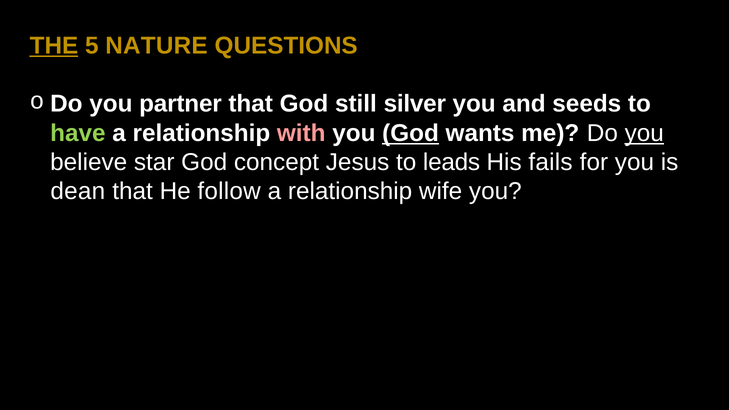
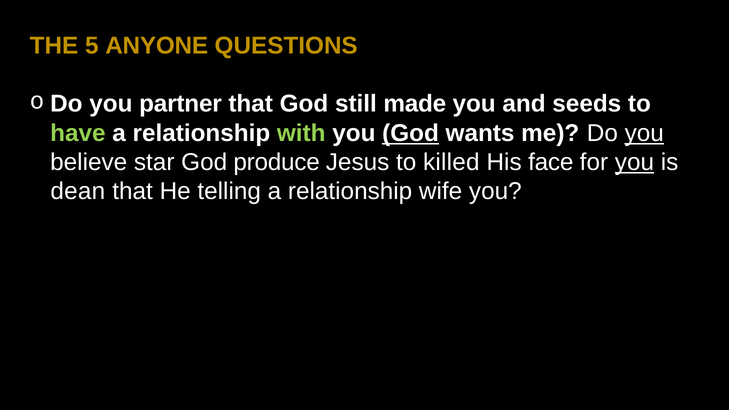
THE underline: present -> none
NATURE: NATURE -> ANYONE
silver: silver -> made
with colour: pink -> light green
concept: concept -> produce
leads: leads -> killed
fails: fails -> face
you at (634, 162) underline: none -> present
follow: follow -> telling
